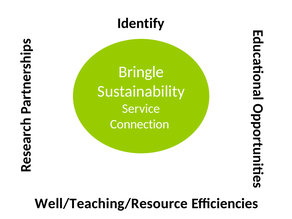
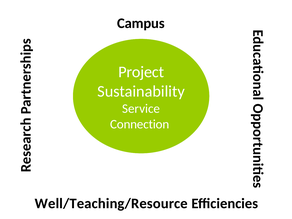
Identify: Identify -> Campus
Bringle: Bringle -> Project
